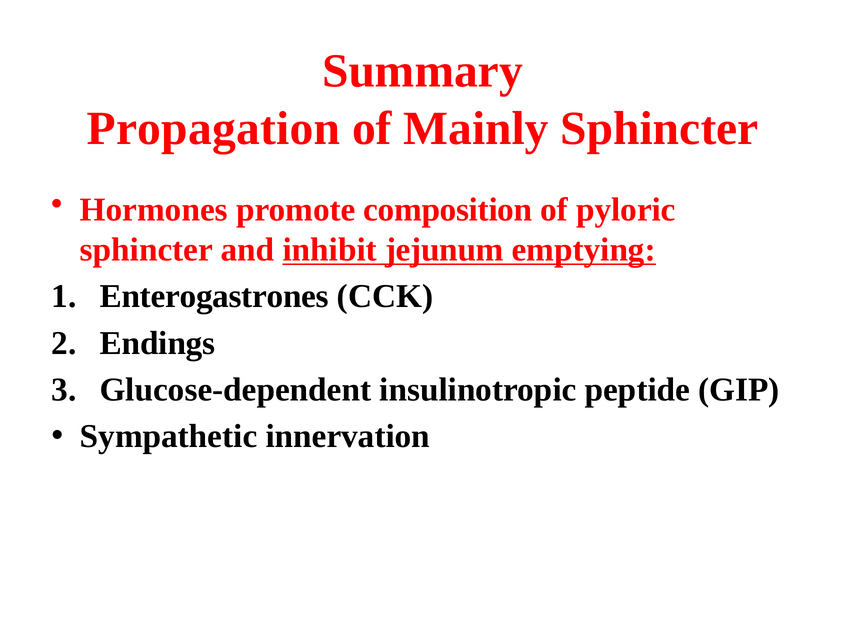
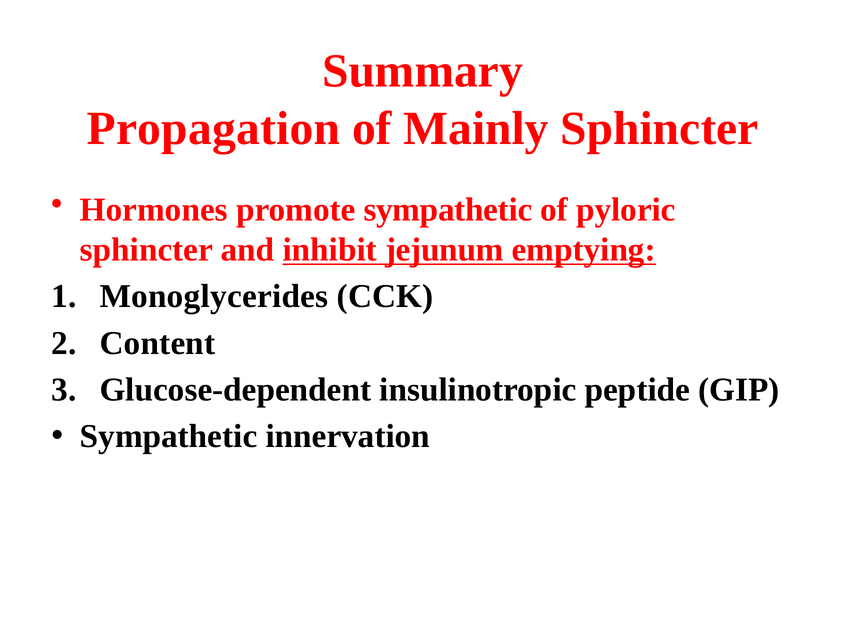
promote composition: composition -> sympathetic
Enterogastrones: Enterogastrones -> Monoglycerides
Endings: Endings -> Content
